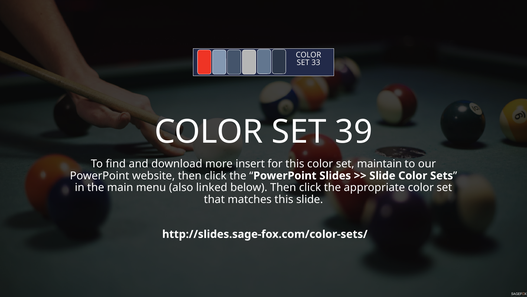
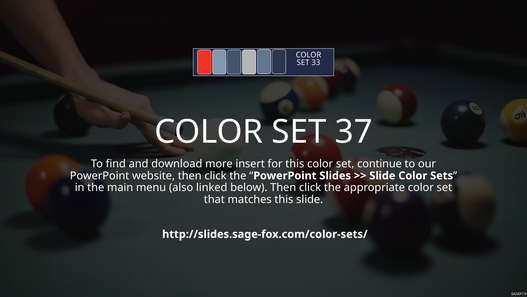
39: 39 -> 37
maintain: maintain -> continue
